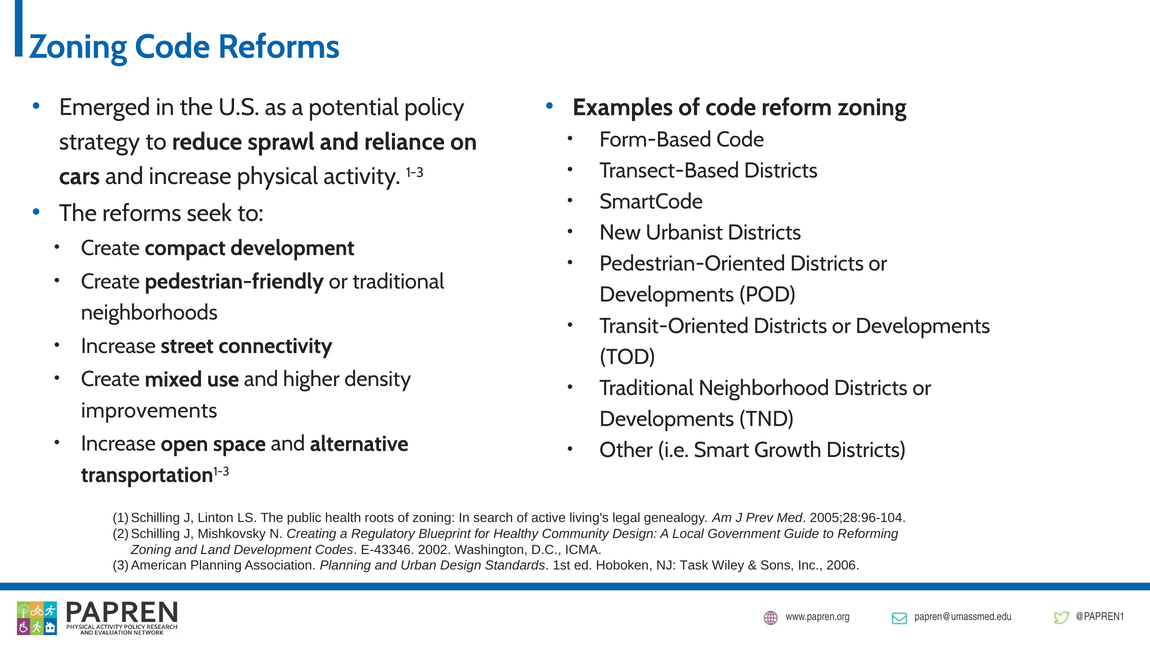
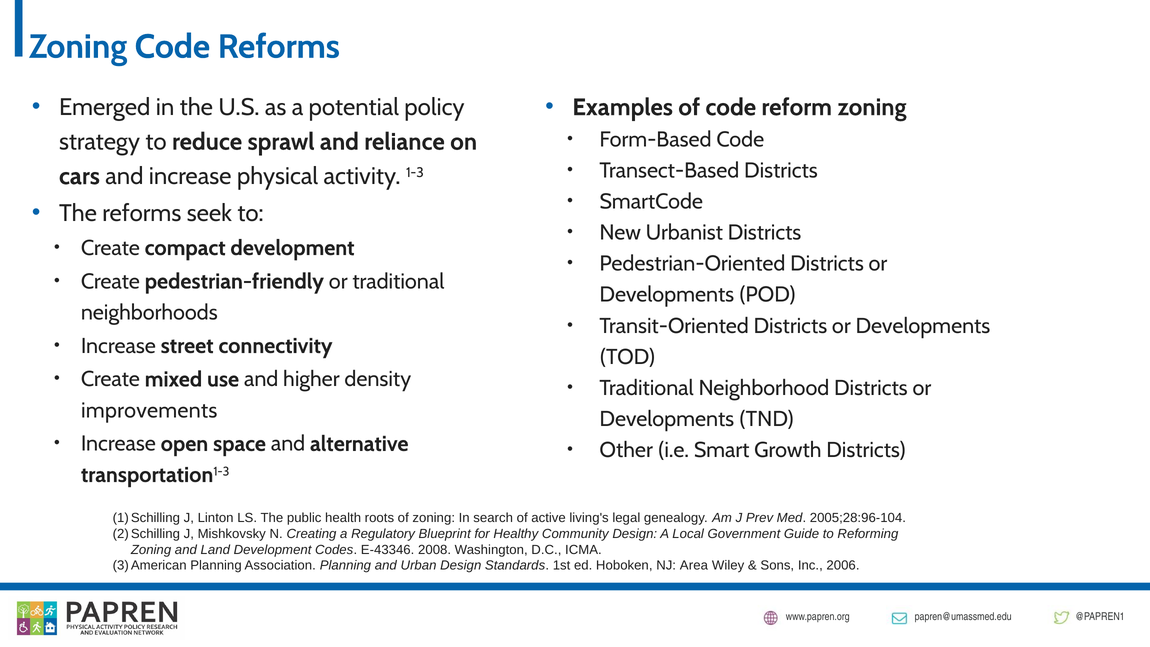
2002: 2002 -> 2008
Task: Task -> Area
